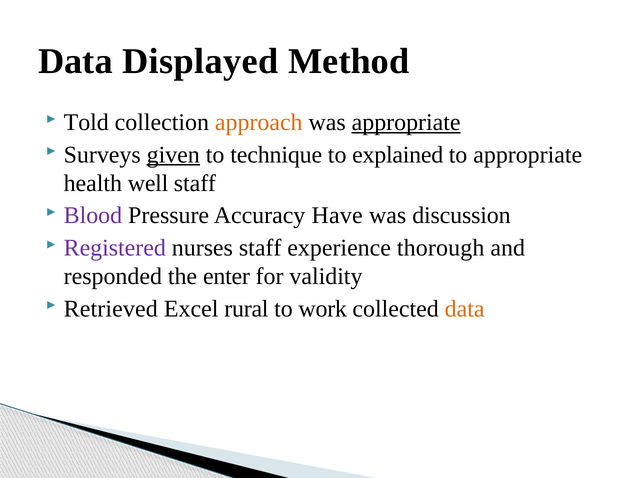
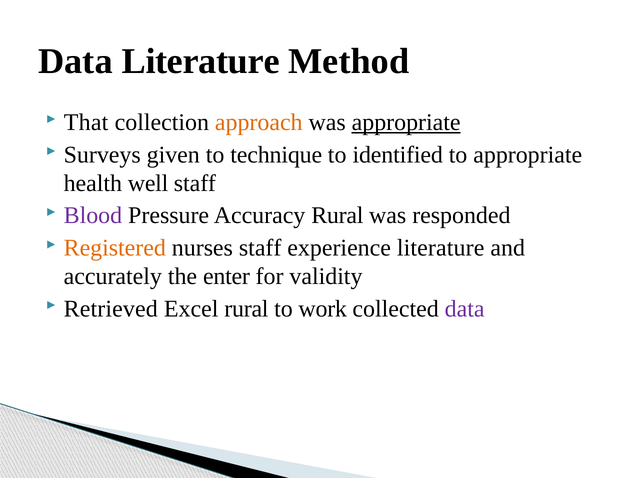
Data Displayed: Displayed -> Literature
Told: Told -> That
given underline: present -> none
explained: explained -> identified
Accuracy Have: Have -> Rural
discussion: discussion -> responded
Registered colour: purple -> orange
experience thorough: thorough -> literature
responded: responded -> accurately
data at (465, 309) colour: orange -> purple
